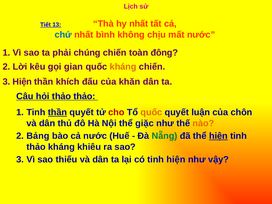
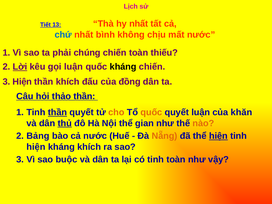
đông: đông -> thiếu
Lời underline: none -> present
gọi gian: gian -> luận
kháng at (123, 67) colour: orange -> black
khăn: khăn -> đồng
thảo thảo: thảo -> thần
cho colour: red -> orange
chôn: chôn -> khăn
thủ underline: none -> present
giặc: giặc -> gian
Nẵng colour: green -> orange
thảo at (36, 147): thảo -> hiện
kháng khiêu: khiêu -> khích
thiếu: thiếu -> buộc
tinh hiện: hiện -> toàn
